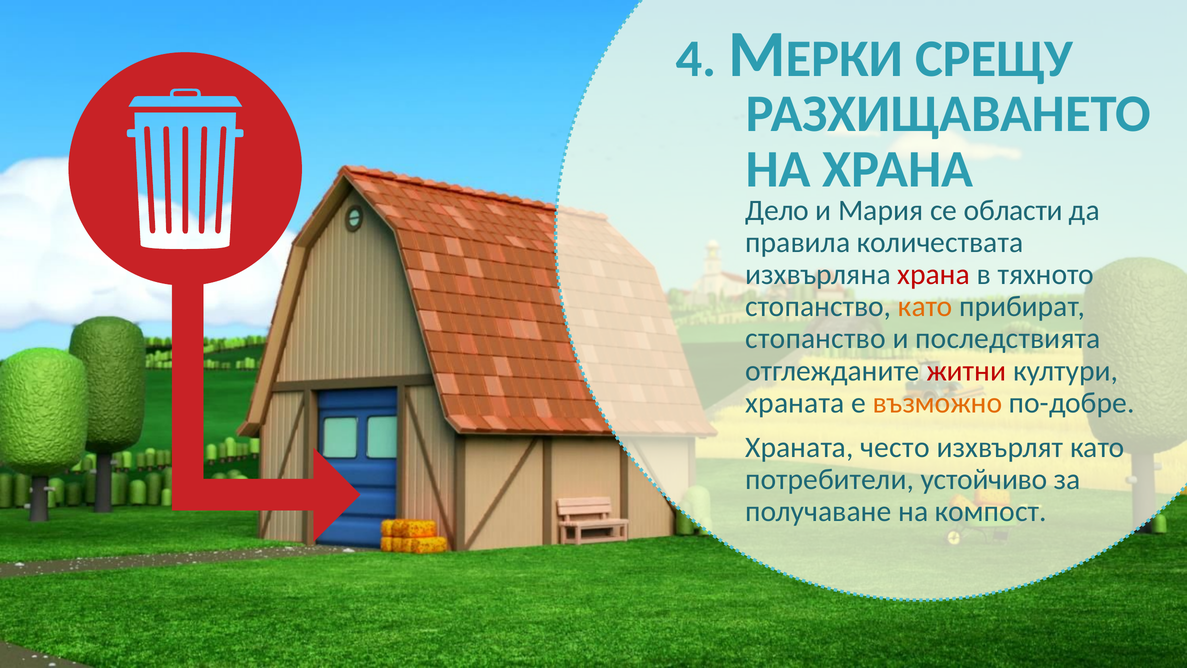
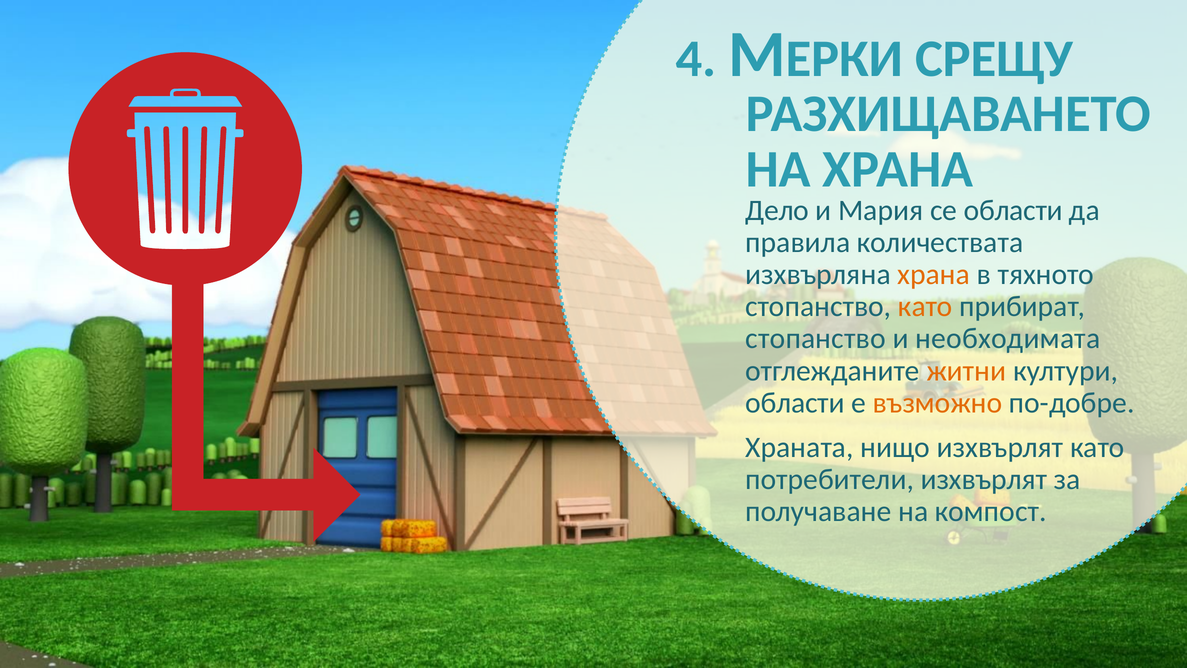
храна at (934, 274) colour: red -> orange
последствията: последствията -> необходимата
житни colour: red -> orange
храната at (795, 403): храната -> области
често: често -> нищо
потребители устойчиво: устойчиво -> изхвърлят
